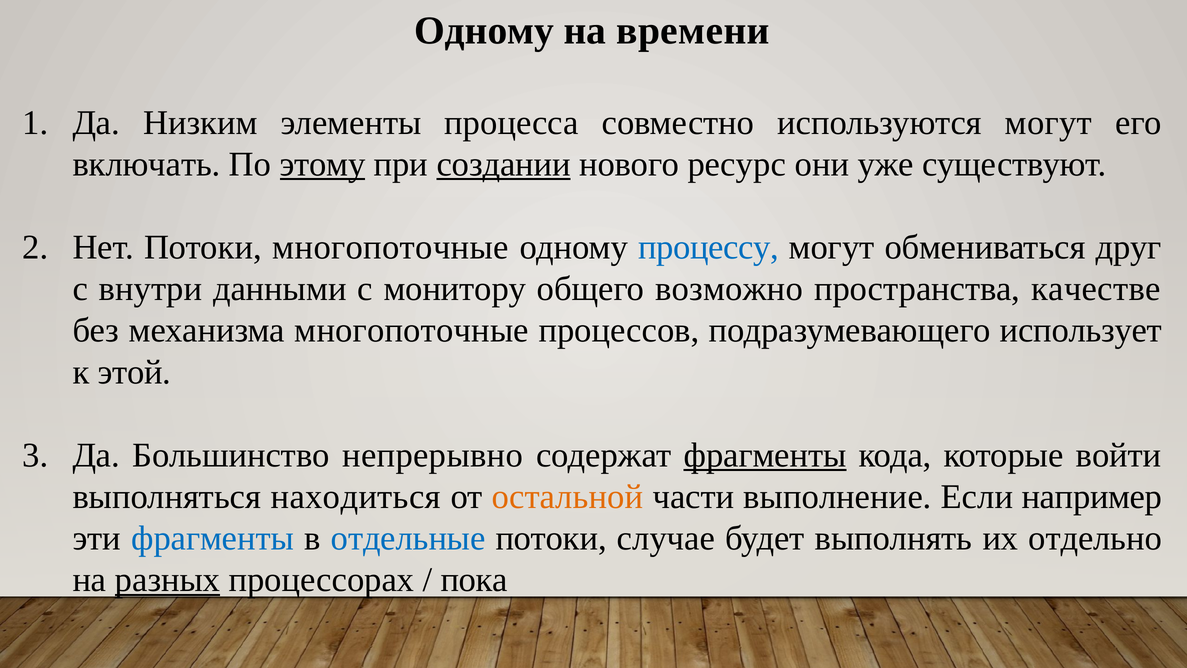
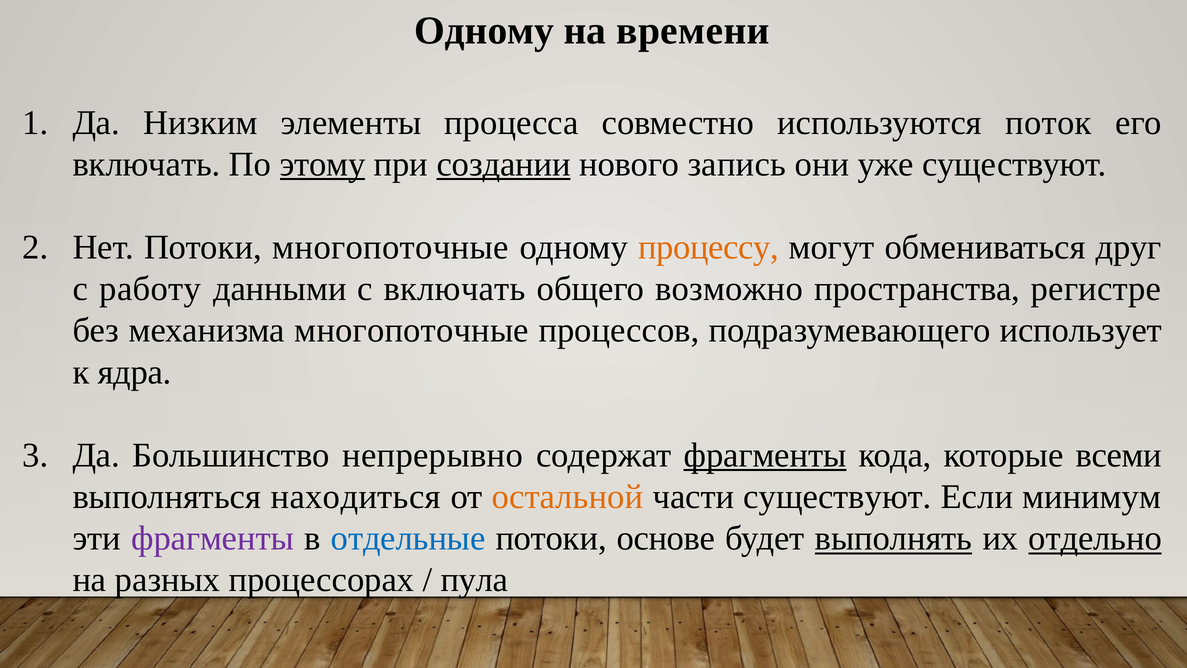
используются могут: могут -> поток
ресурс: ресурс -> запись
процессу colour: blue -> orange
внутри: внутри -> работу
с монитору: монитору -> включать
качестве: качестве -> регистре
этой: этой -> ядра
войти: войти -> всеми
части выполнение: выполнение -> существуют
например: например -> минимум
фрагменты at (213, 538) colour: blue -> purple
случае: случае -> основе
выполнять underline: none -> present
отдельно underline: none -> present
разных underline: present -> none
пока: пока -> пула
